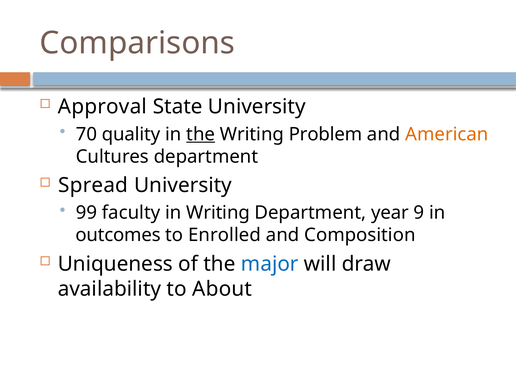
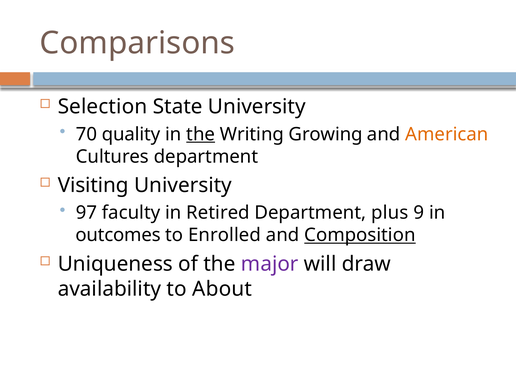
Approval: Approval -> Selection
Problem: Problem -> Growing
Spread: Spread -> Visiting
99: 99 -> 97
in Writing: Writing -> Retired
year: year -> plus
Composition underline: none -> present
major colour: blue -> purple
